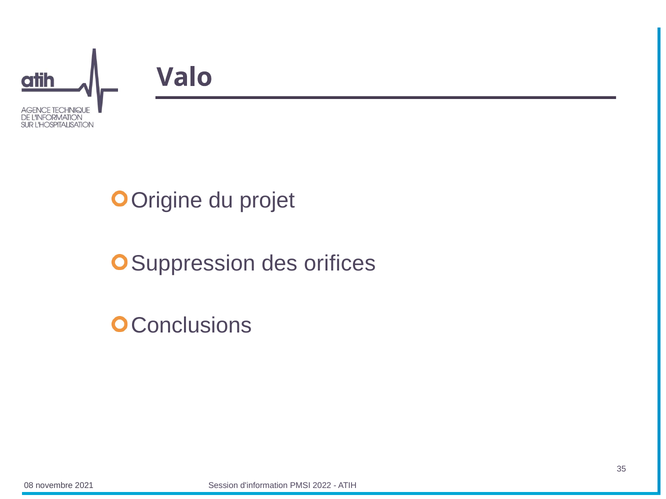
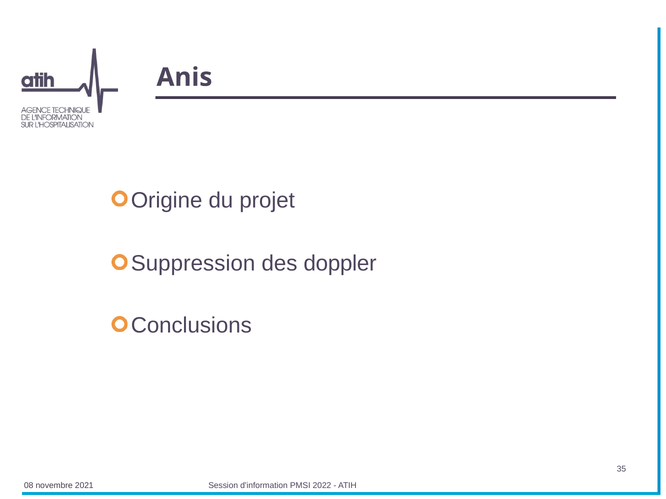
Valo: Valo -> Anis
orifices: orifices -> doppler
